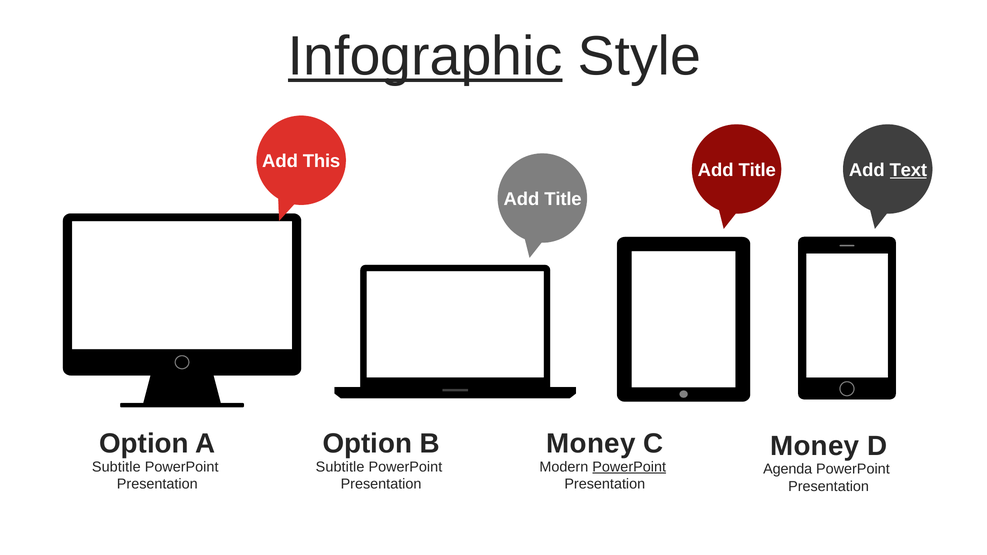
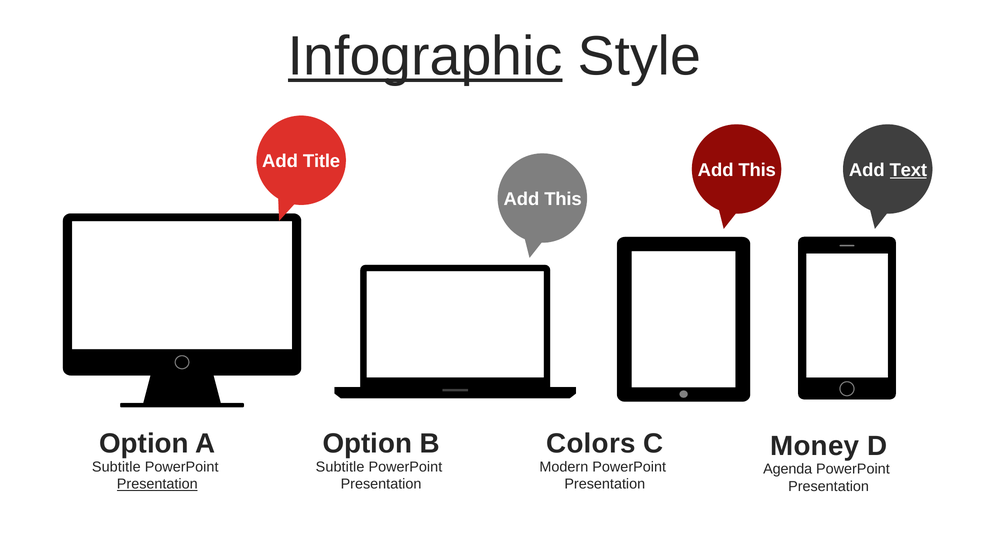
This: This -> Title
Title at (757, 170): Title -> This
Title at (563, 199): Title -> This
Money at (591, 444): Money -> Colors
PowerPoint at (629, 467) underline: present -> none
Presentation at (157, 484) underline: none -> present
